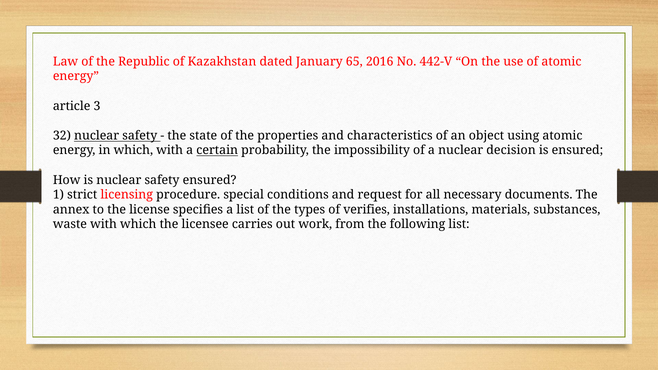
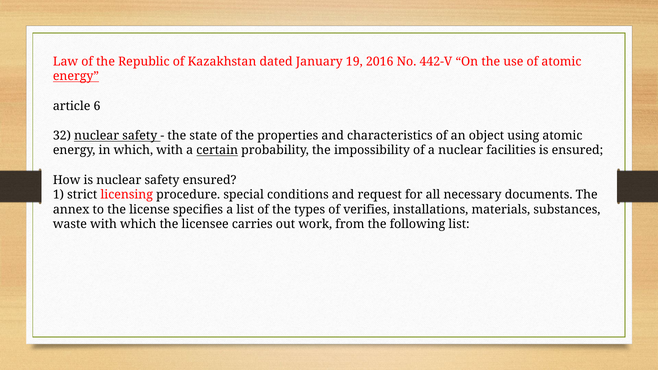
65: 65 -> 19
energy at (76, 76) underline: none -> present
3: 3 -> 6
decision: decision -> facilities
